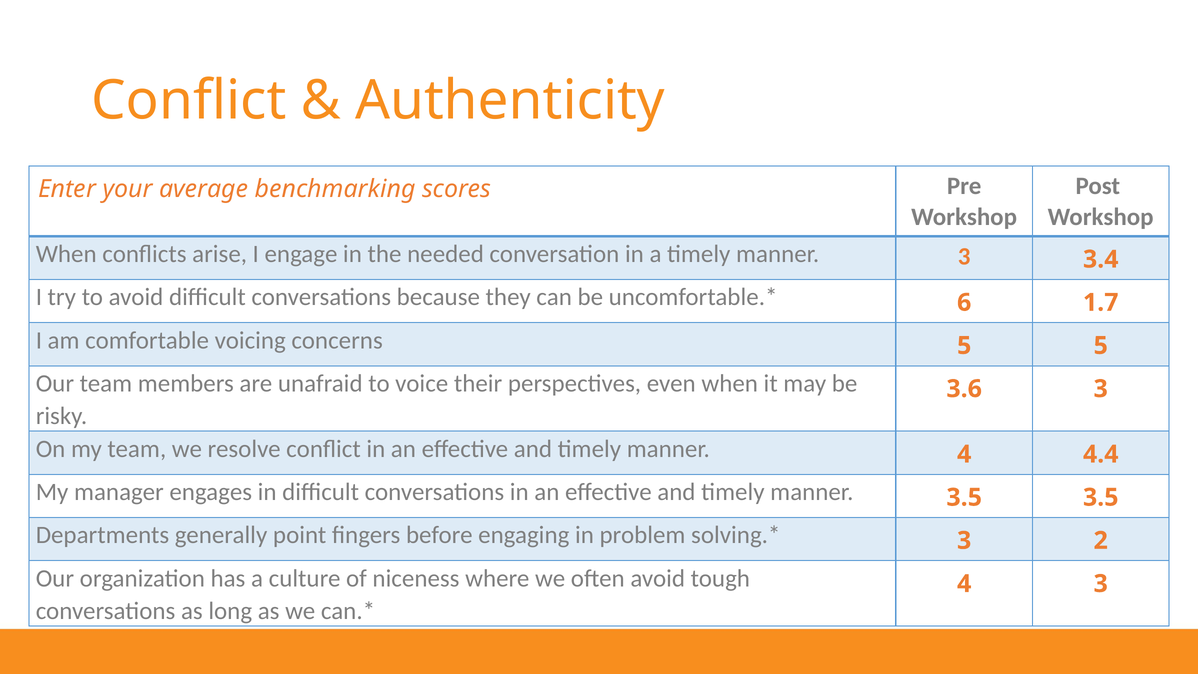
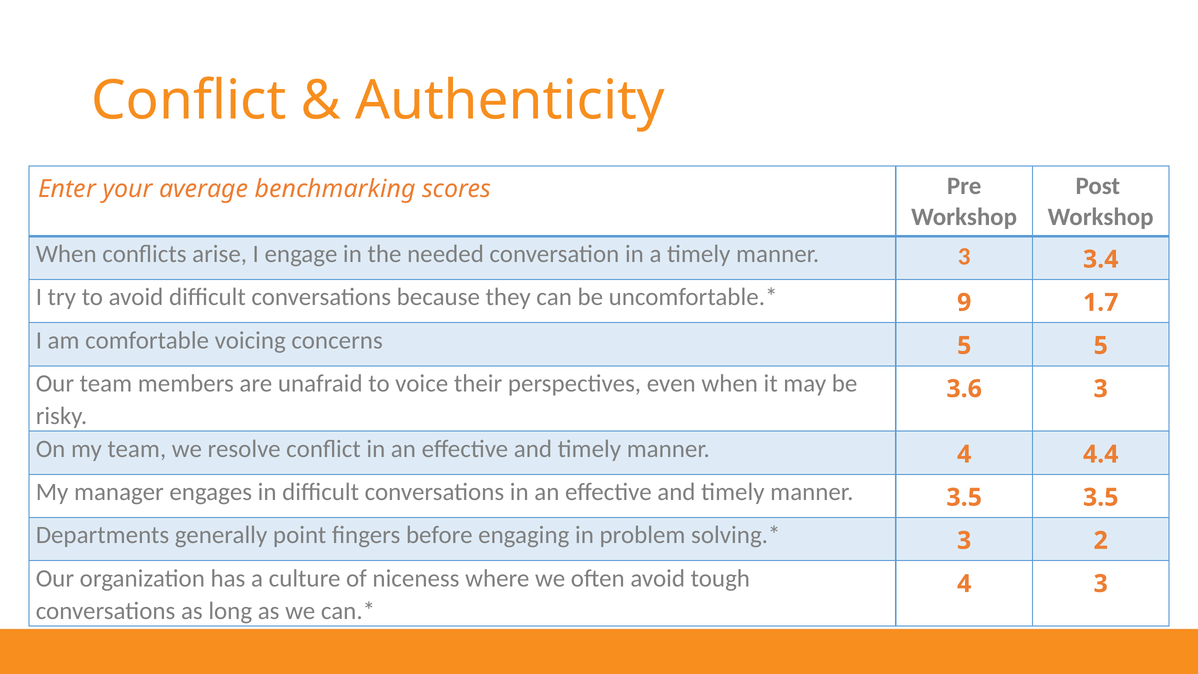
6: 6 -> 9
